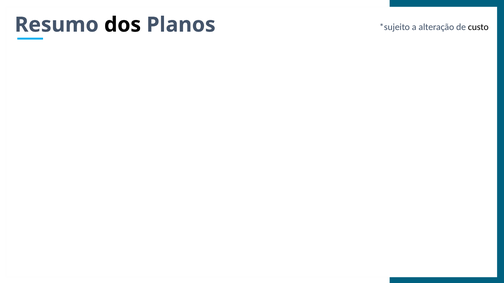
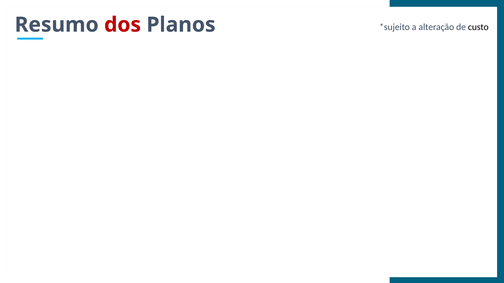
dos colour: black -> red
